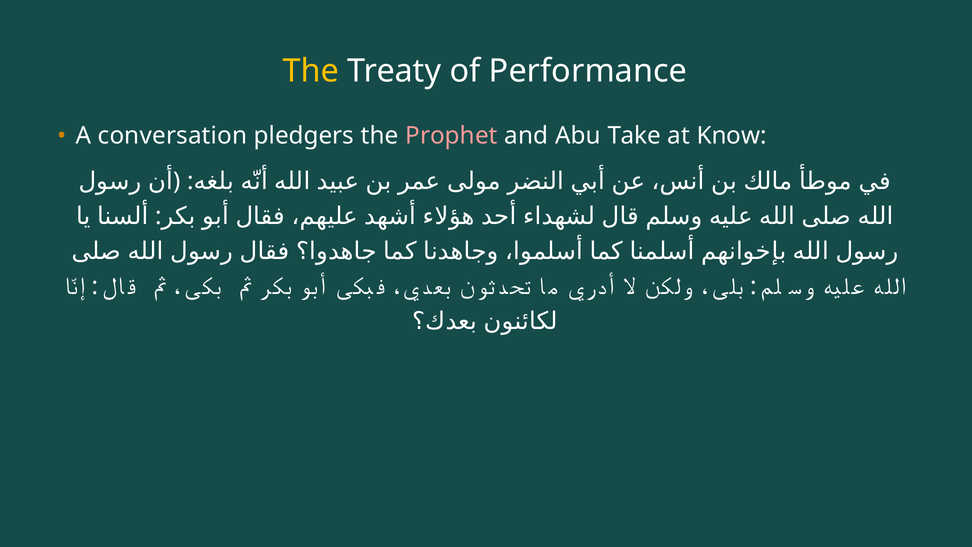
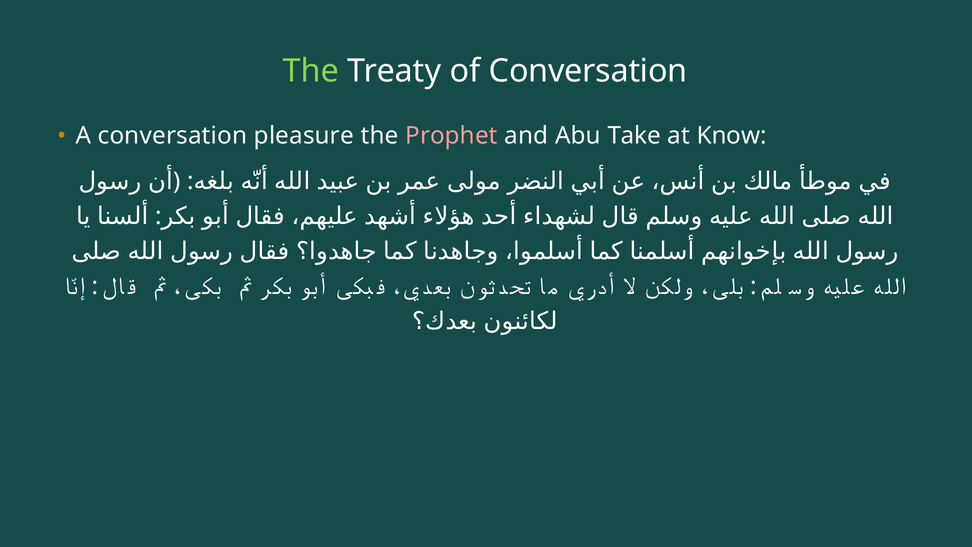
The at (311, 71) colour: yellow -> light green
of Performance: Performance -> Conversation
pledgers: pledgers -> pleasure
